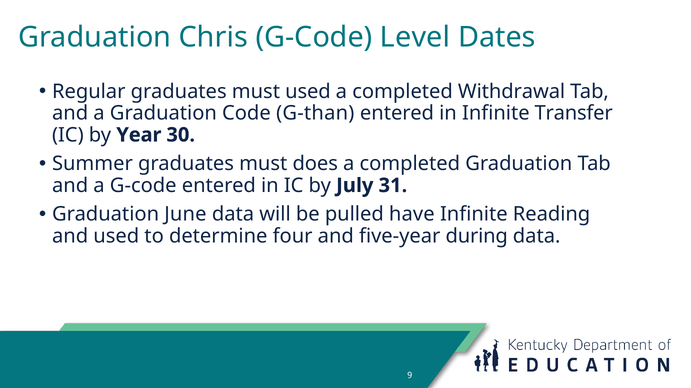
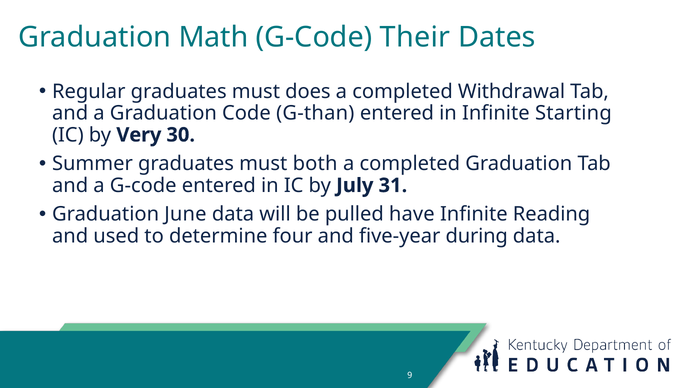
Chris: Chris -> Math
Level: Level -> Their
must used: used -> does
Transfer: Transfer -> Starting
Year: Year -> Very
does: does -> both
